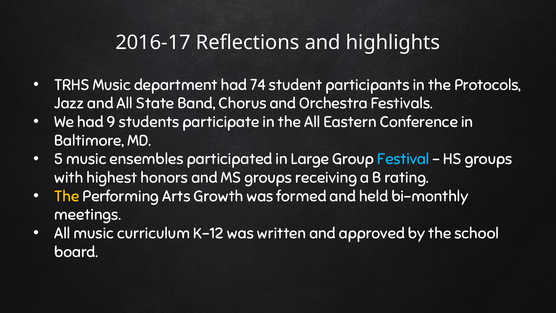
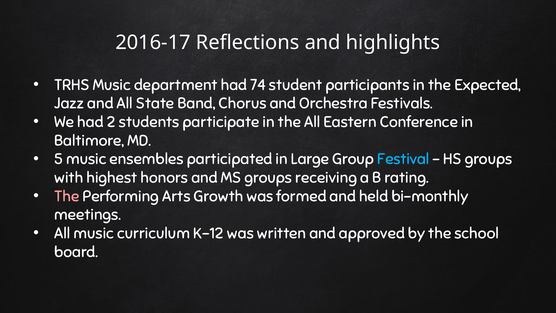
Protocols: Protocols -> Expected
9: 9 -> 2
The at (67, 196) colour: yellow -> pink
